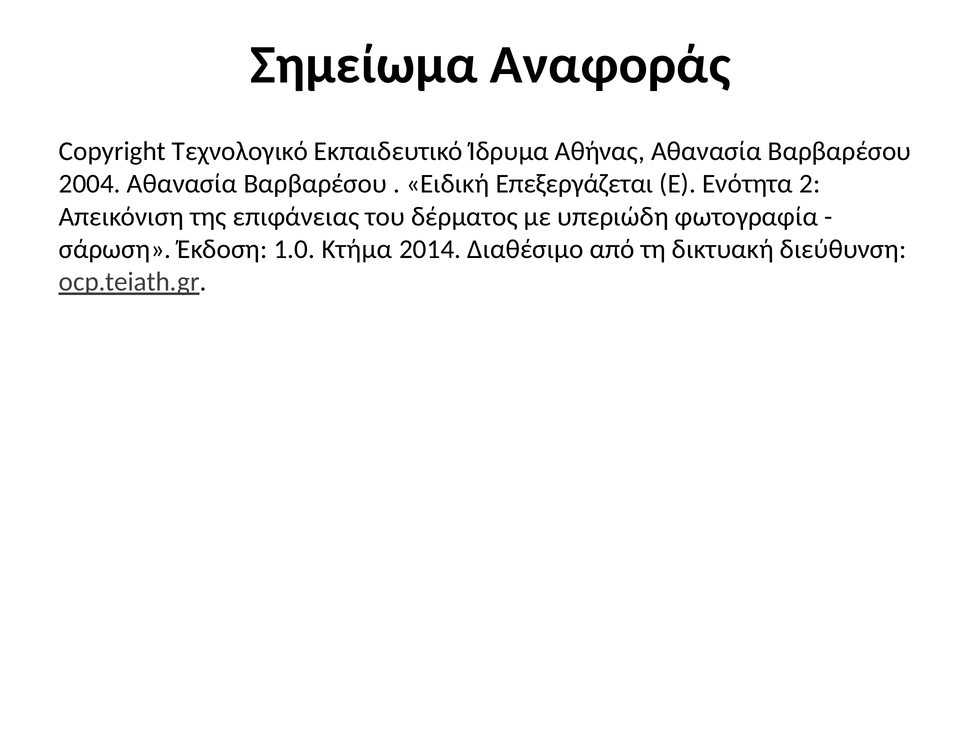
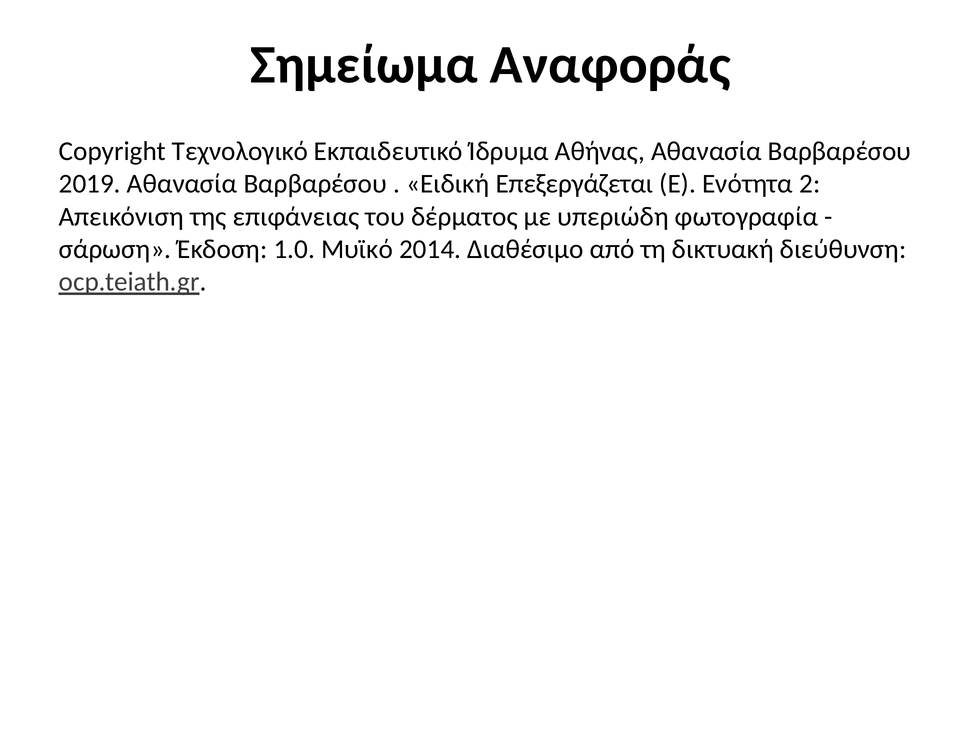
2004: 2004 -> 2019
Κτήμα: Κτήμα -> Μυϊκό
